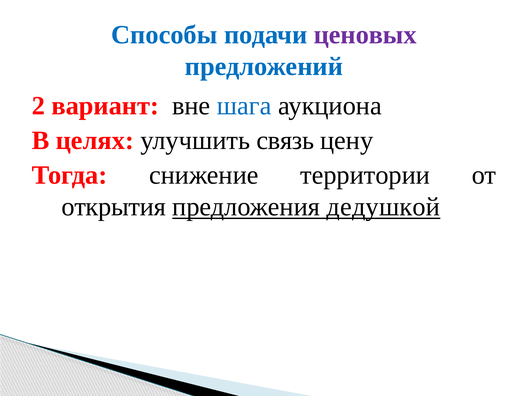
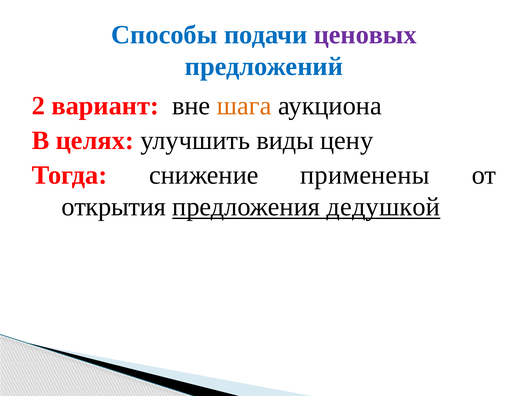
шага colour: blue -> orange
связь: связь -> виды
территории: территории -> применены
